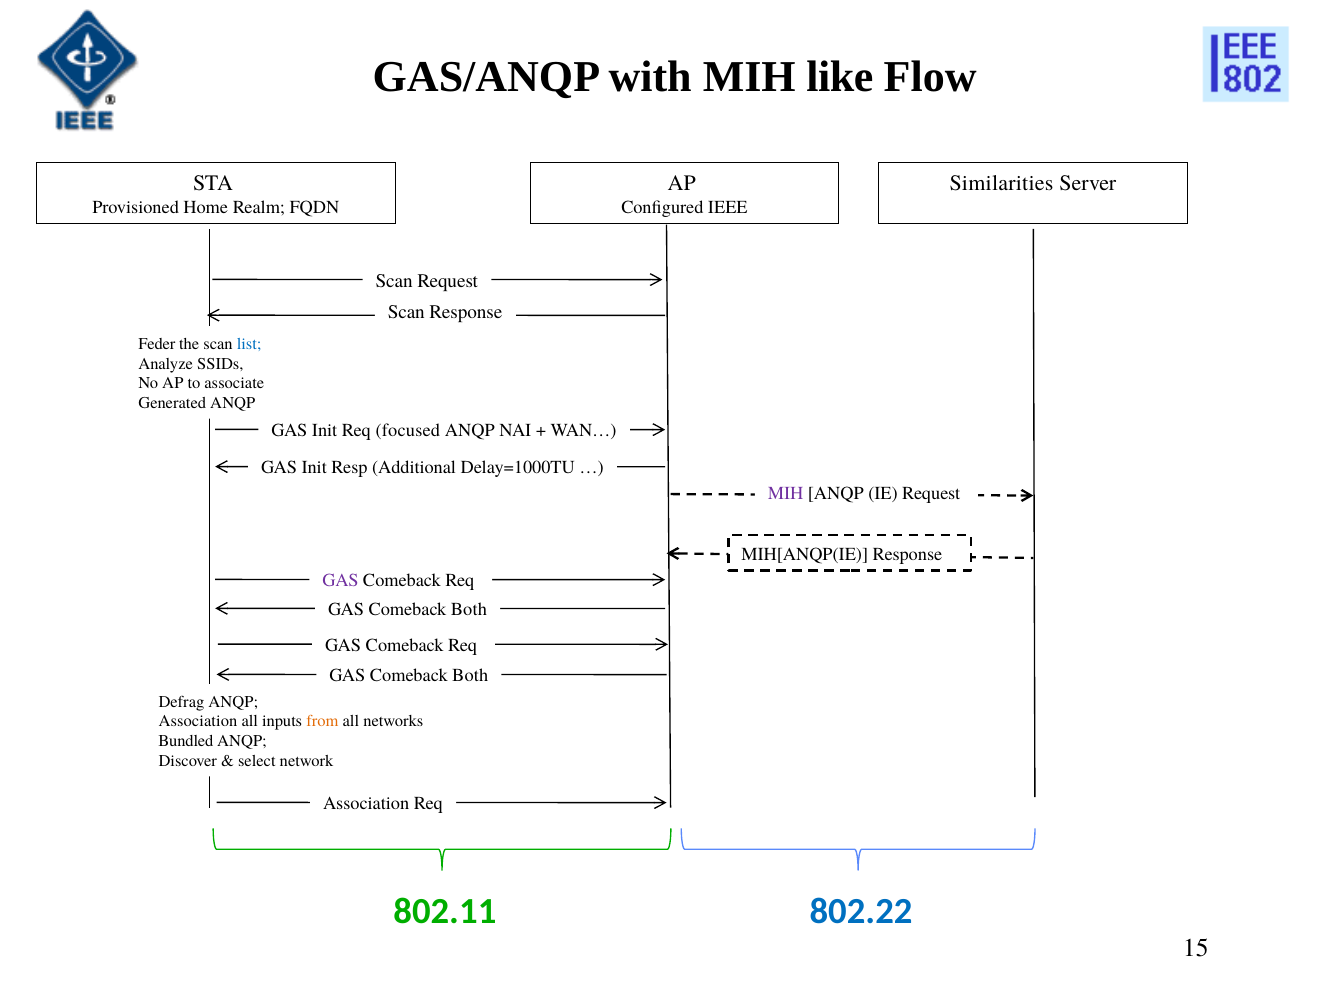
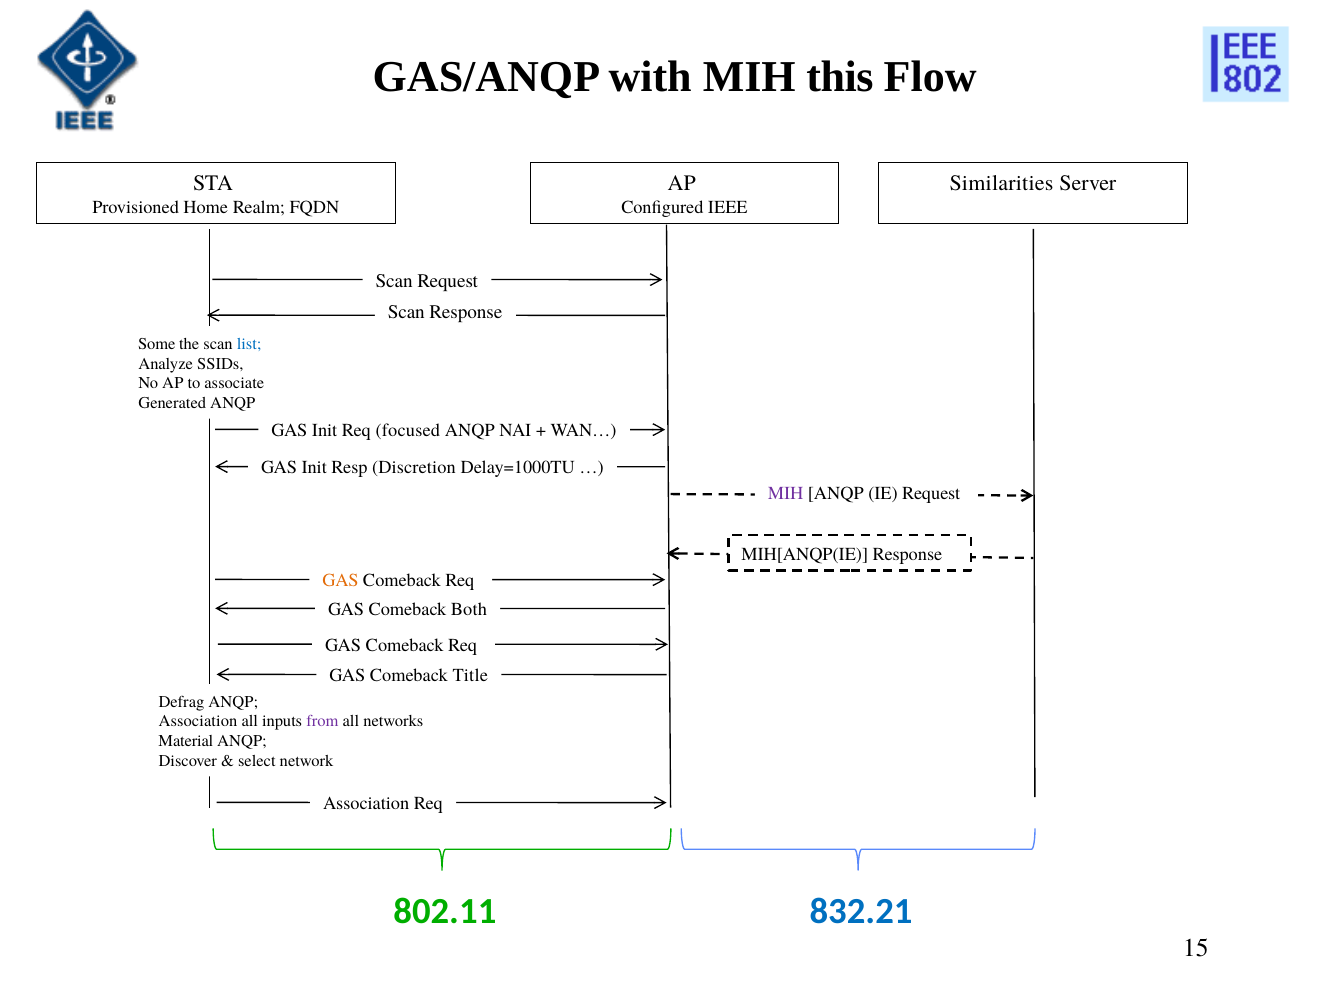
like: like -> this
Feder: Feder -> Some
Additional: Additional -> Discretion
GAS at (341, 580) colour: purple -> orange
Both at (470, 675): Both -> Title
from colour: orange -> purple
Bundled: Bundled -> Material
802.22: 802.22 -> 832.21
